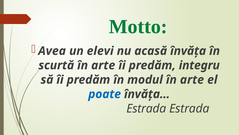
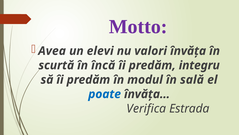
Motto colour: green -> purple
acasă: acasă -> valori
arte at (103, 65): arte -> încă
modul în arte: arte -> sală
Estrada at (146, 108): Estrada -> Verifica
